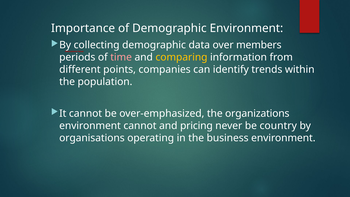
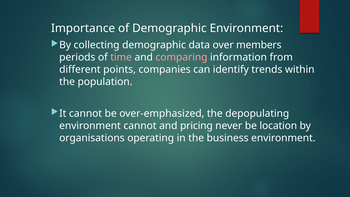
comparing colour: yellow -> pink
organizations: organizations -> depopulating
country: country -> location
